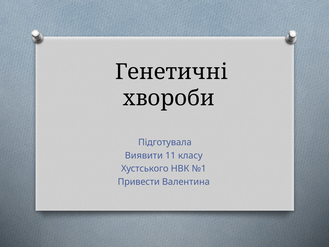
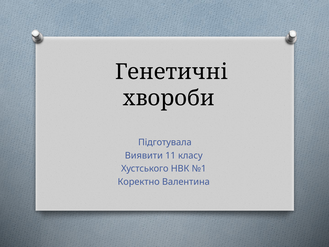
Привести: Привести -> Коректно
